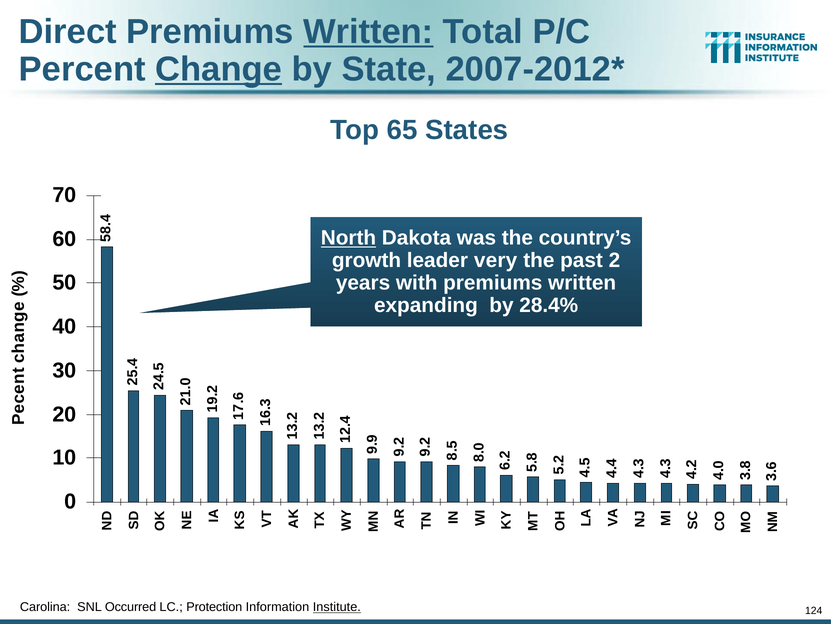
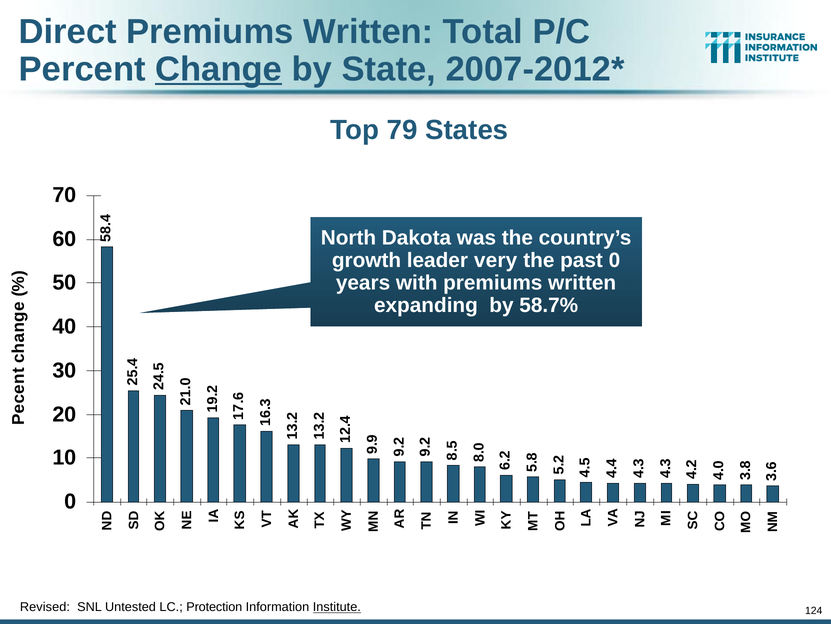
Written at (368, 32) underline: present -> none
65: 65 -> 79
North underline: present -> none
past 2: 2 -> 0
28.4%: 28.4% -> 58.7%
Carolina: Carolina -> Revised
Occurred: Occurred -> Untested
